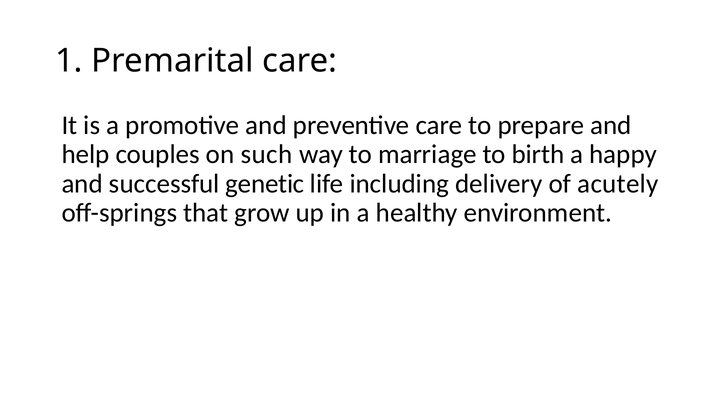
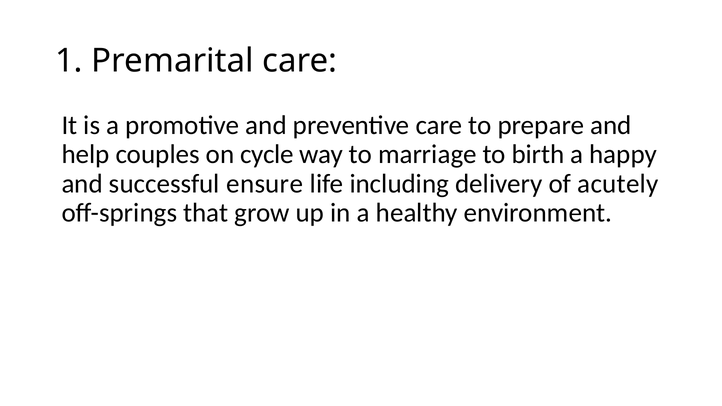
such: such -> cycle
genetic: genetic -> ensure
